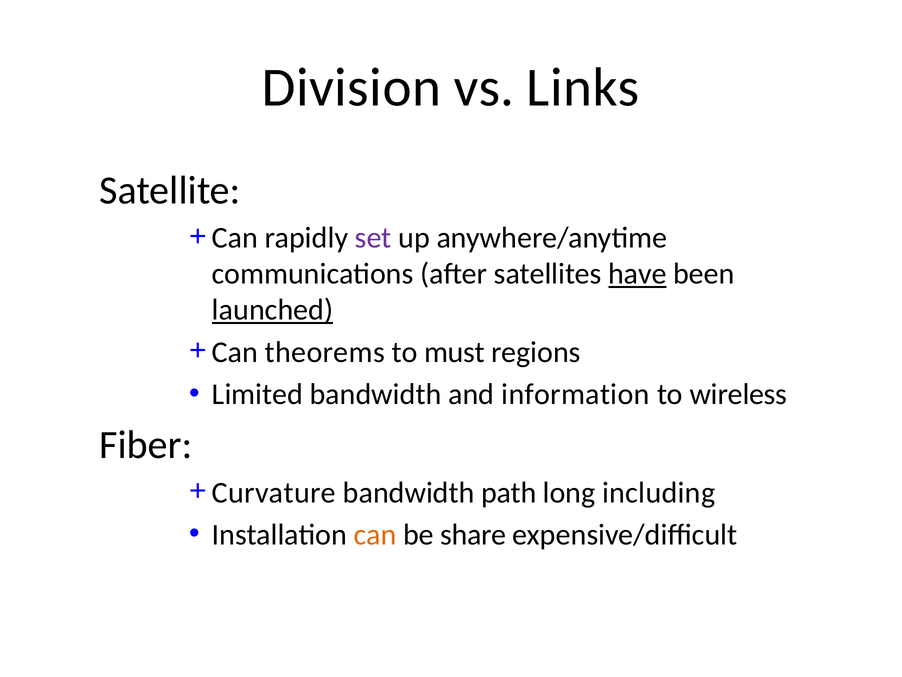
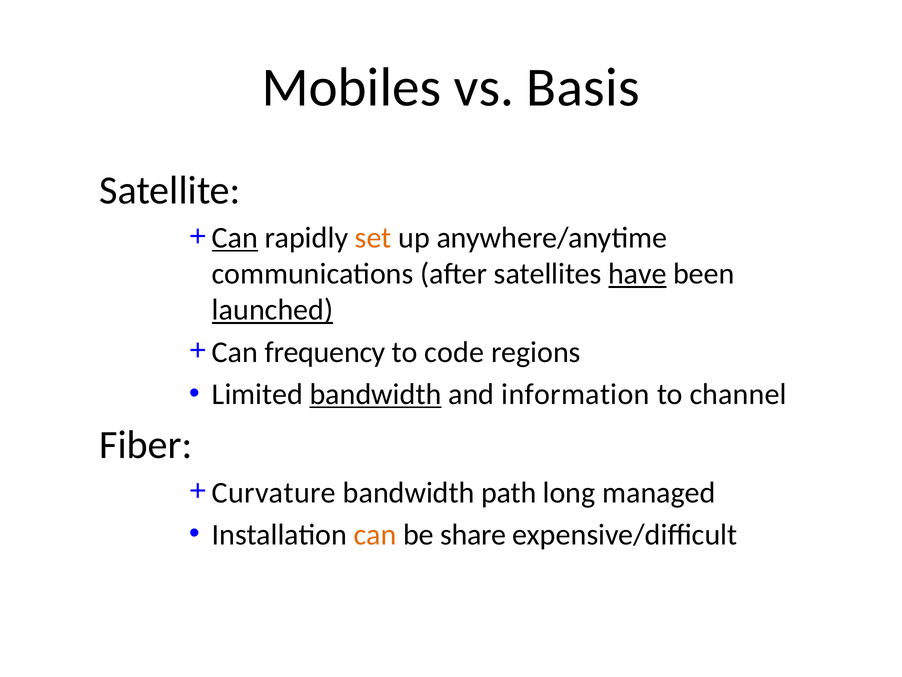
Division: Division -> Mobiles
Links: Links -> Basis
Can at (235, 238) underline: none -> present
set colour: purple -> orange
theorems: theorems -> frequency
must: must -> code
bandwidth at (375, 394) underline: none -> present
wireless: wireless -> channel
including: including -> managed
